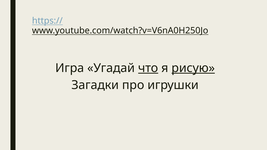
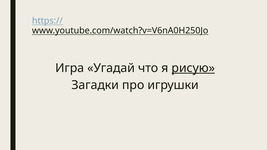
что underline: present -> none
